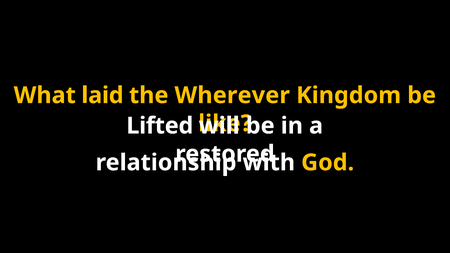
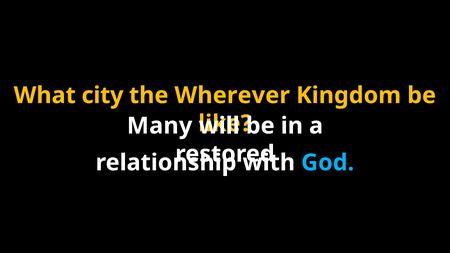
laid: laid -> city
Lifted: Lifted -> Many
God colour: yellow -> light blue
